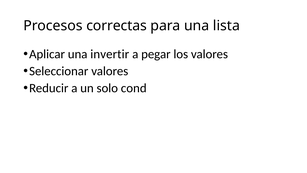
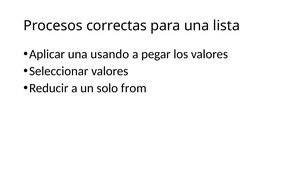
invertir: invertir -> usando
cond: cond -> from
